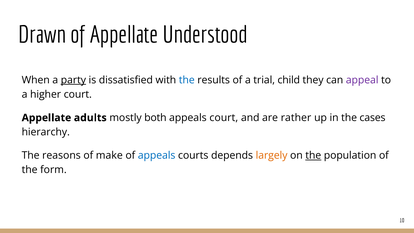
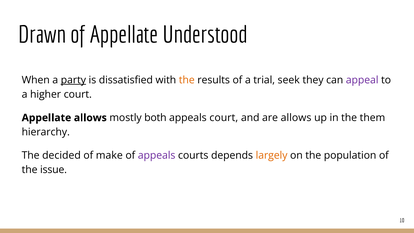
the at (187, 80) colour: blue -> orange
child: child -> seek
Appellate adults: adults -> allows
are rather: rather -> allows
cases: cases -> them
reasons: reasons -> decided
appeals at (157, 155) colour: blue -> purple
the at (313, 155) underline: present -> none
form: form -> issue
